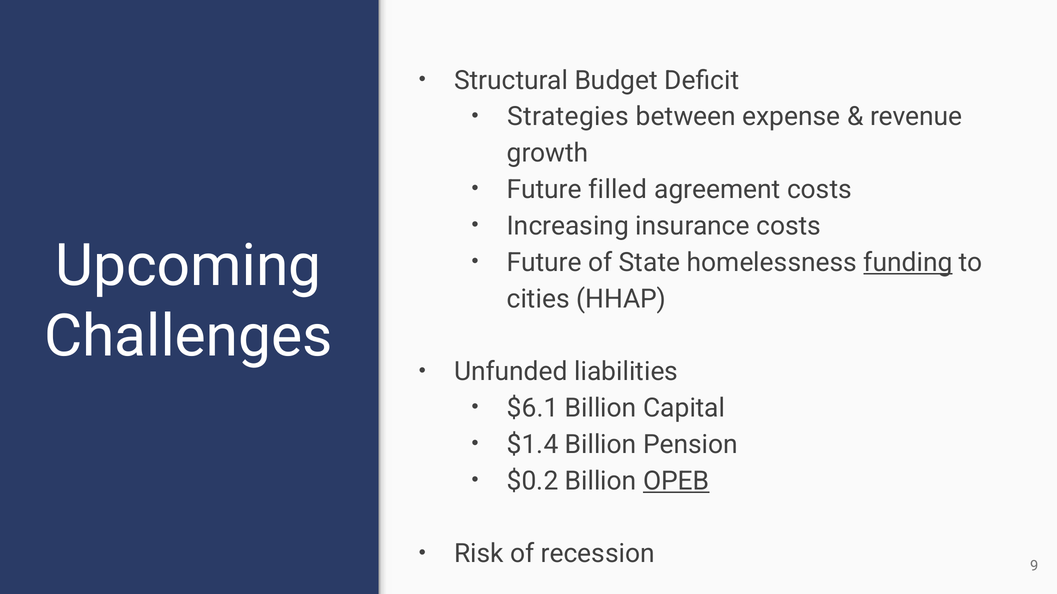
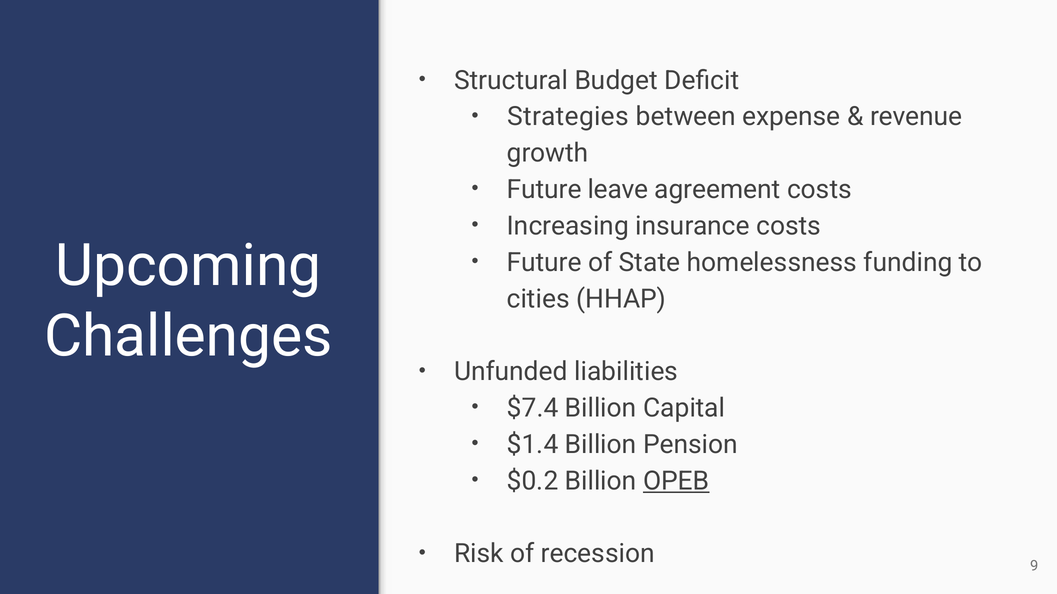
filled: filled -> leave
funding underline: present -> none
$6.1: $6.1 -> $7.4
